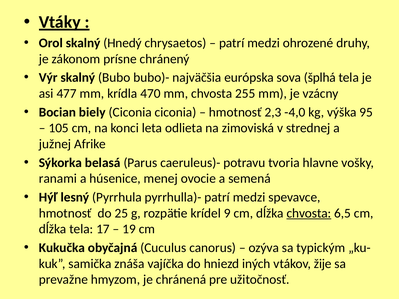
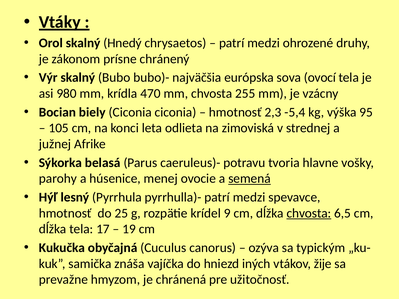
šplhá: šplhá -> ovocí
477: 477 -> 980
-4,0: -4,0 -> -5,4
ranami: ranami -> parohy
semená underline: none -> present
